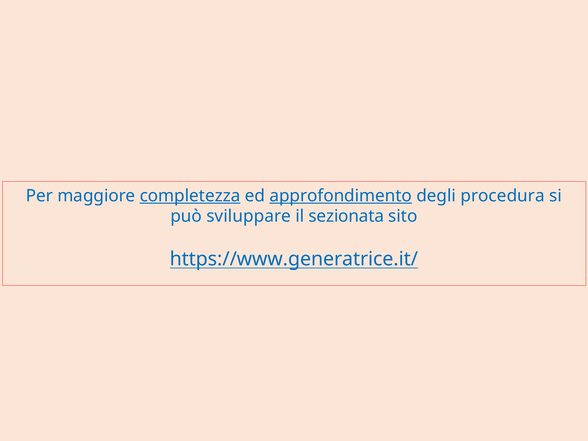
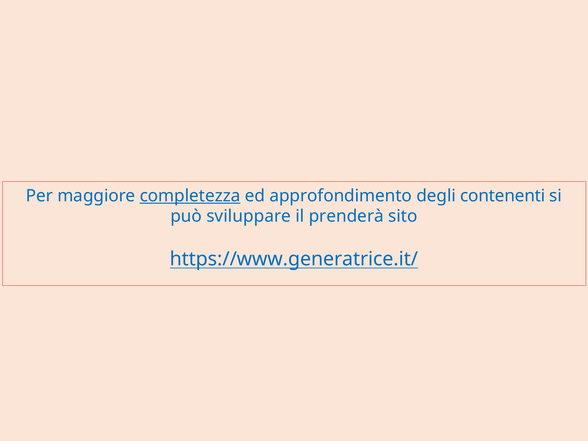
approfondimento underline: present -> none
procedura: procedura -> contenenti
sezionata: sezionata -> prenderà
